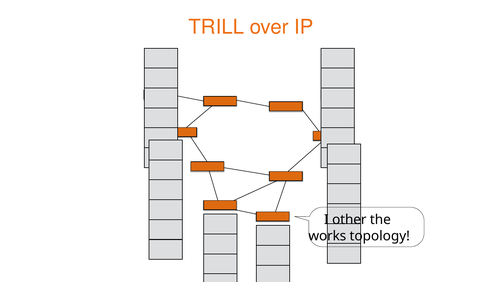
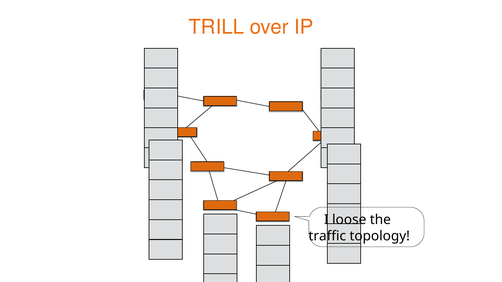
other: other -> loose
works: works -> traffic
